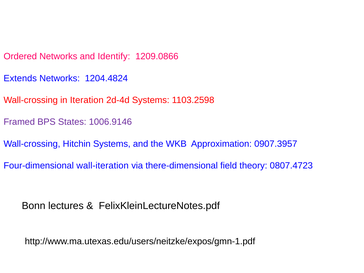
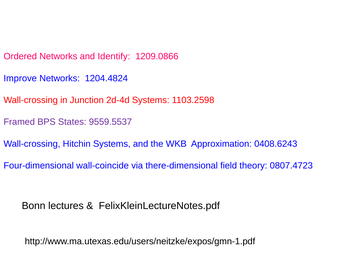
Extends: Extends -> Improve
Iteration: Iteration -> Junction
1006.9146: 1006.9146 -> 9559.5537
0907.3957: 0907.3957 -> 0408.6243
wall-iteration: wall-iteration -> wall-coincide
